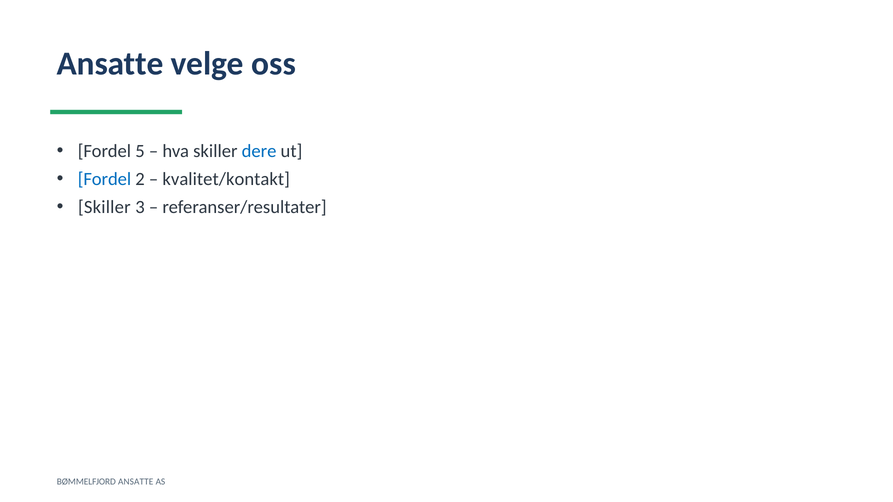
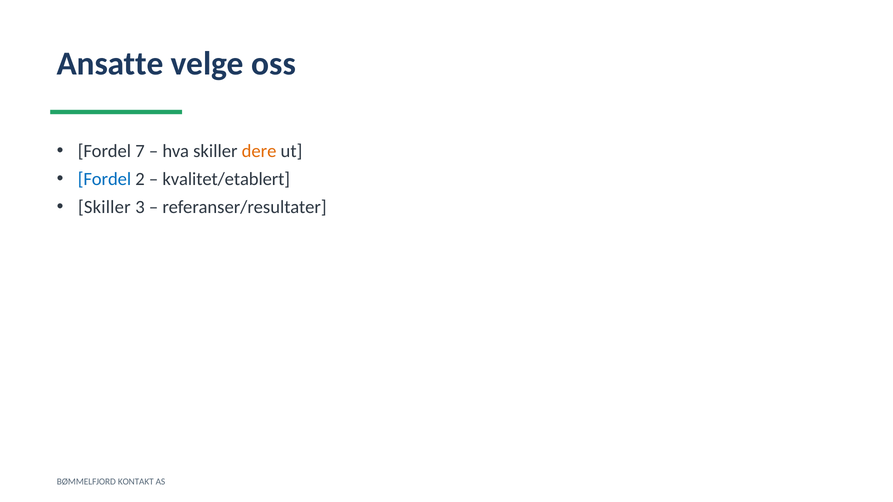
5: 5 -> 7
dere colour: blue -> orange
kvalitet/kontakt: kvalitet/kontakt -> kvalitet/etablert
BØMMELFJORD ANSATTE: ANSATTE -> KONTAKT
